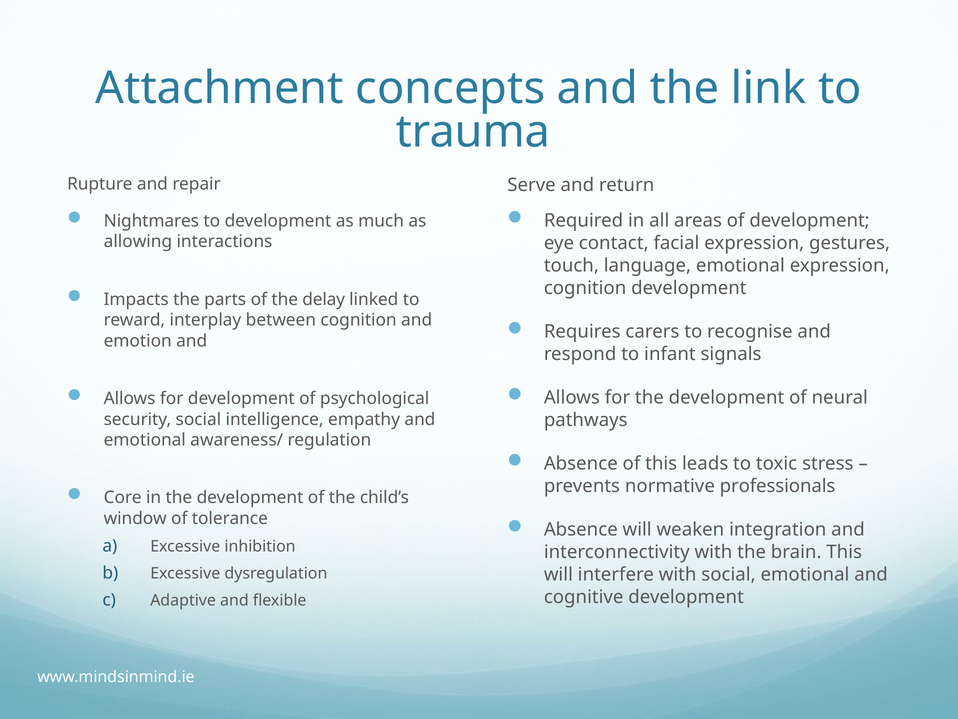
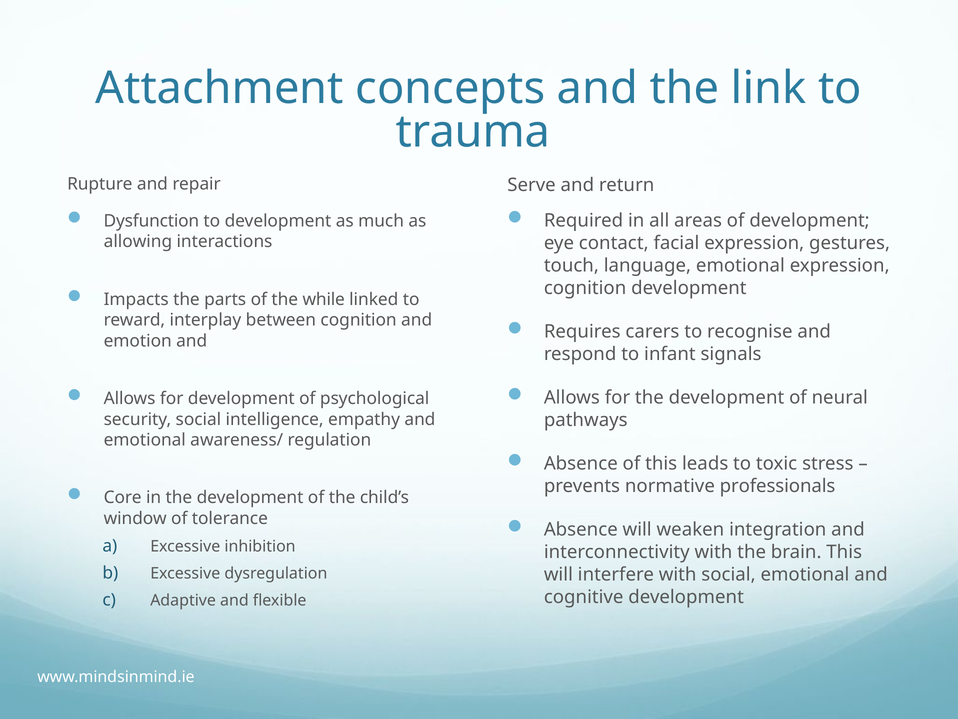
Nightmares: Nightmares -> Dysfunction
delay: delay -> while
